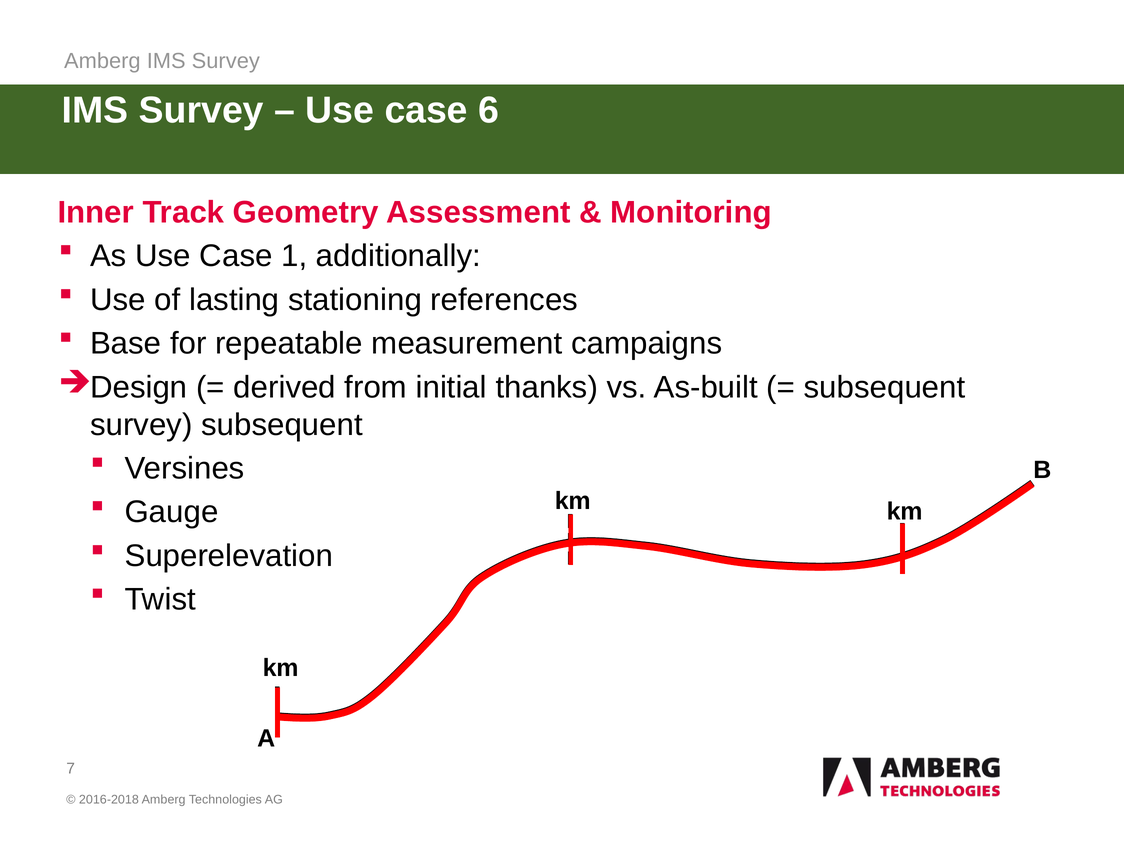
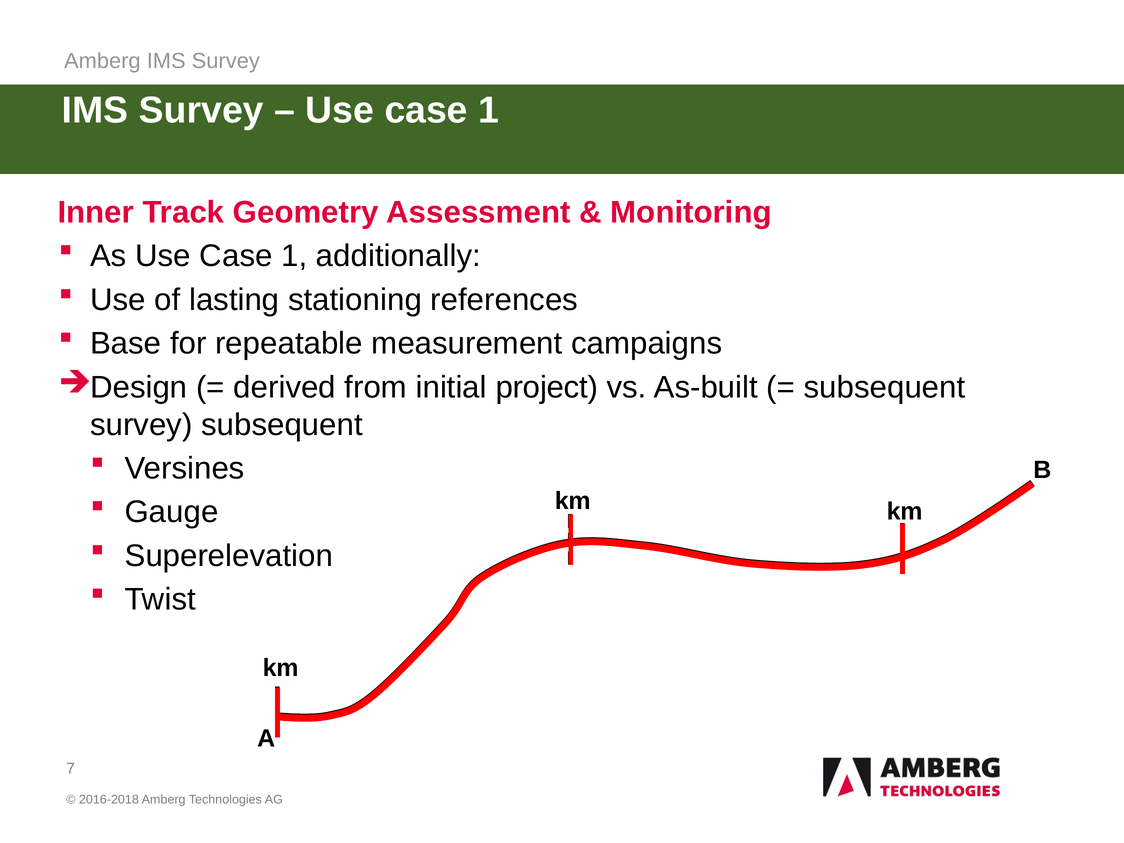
6 at (489, 110): 6 -> 1
thanks: thanks -> project
